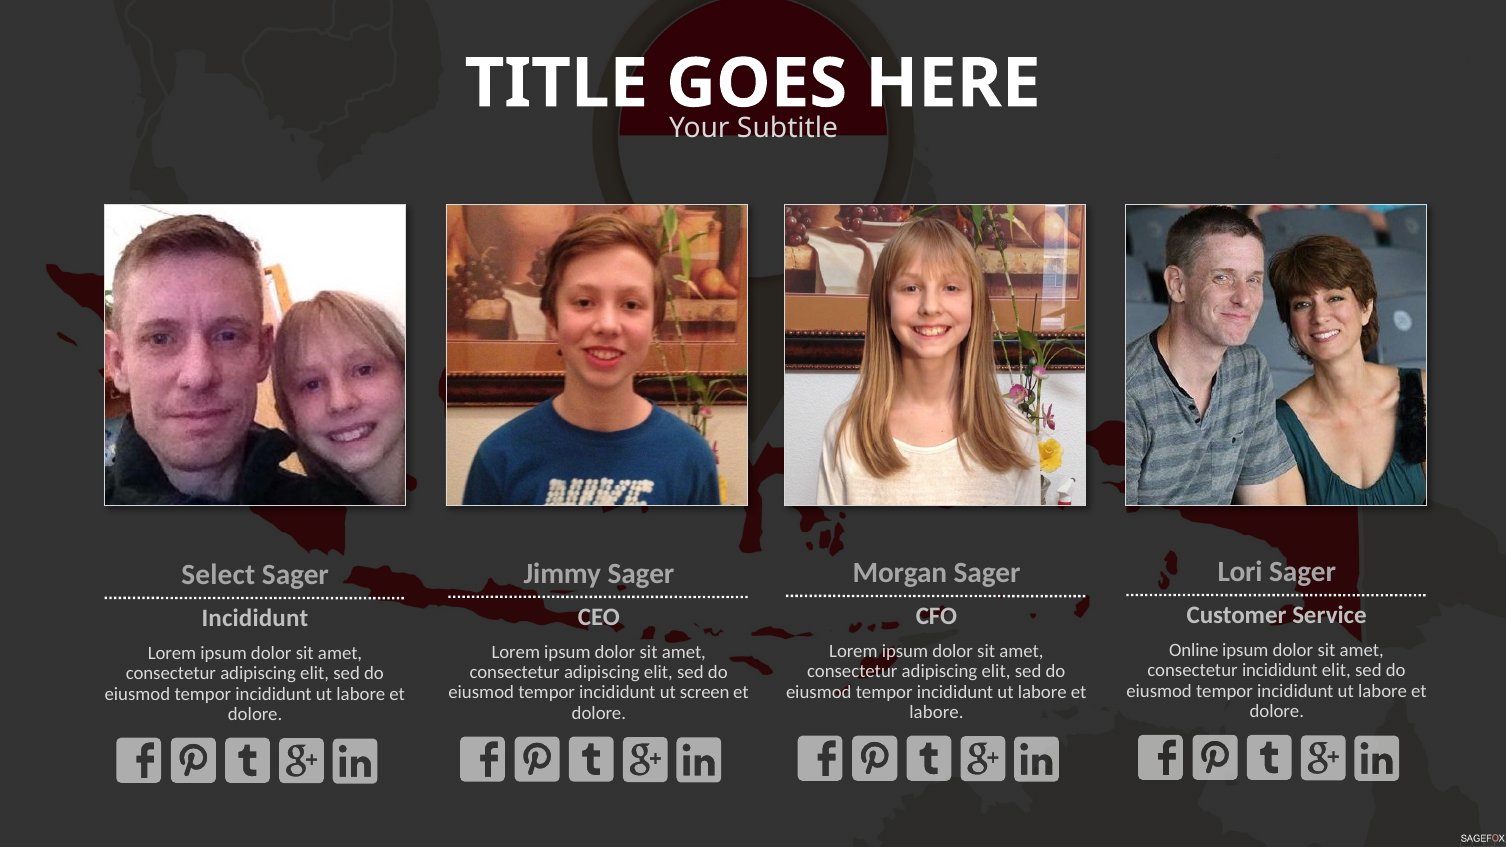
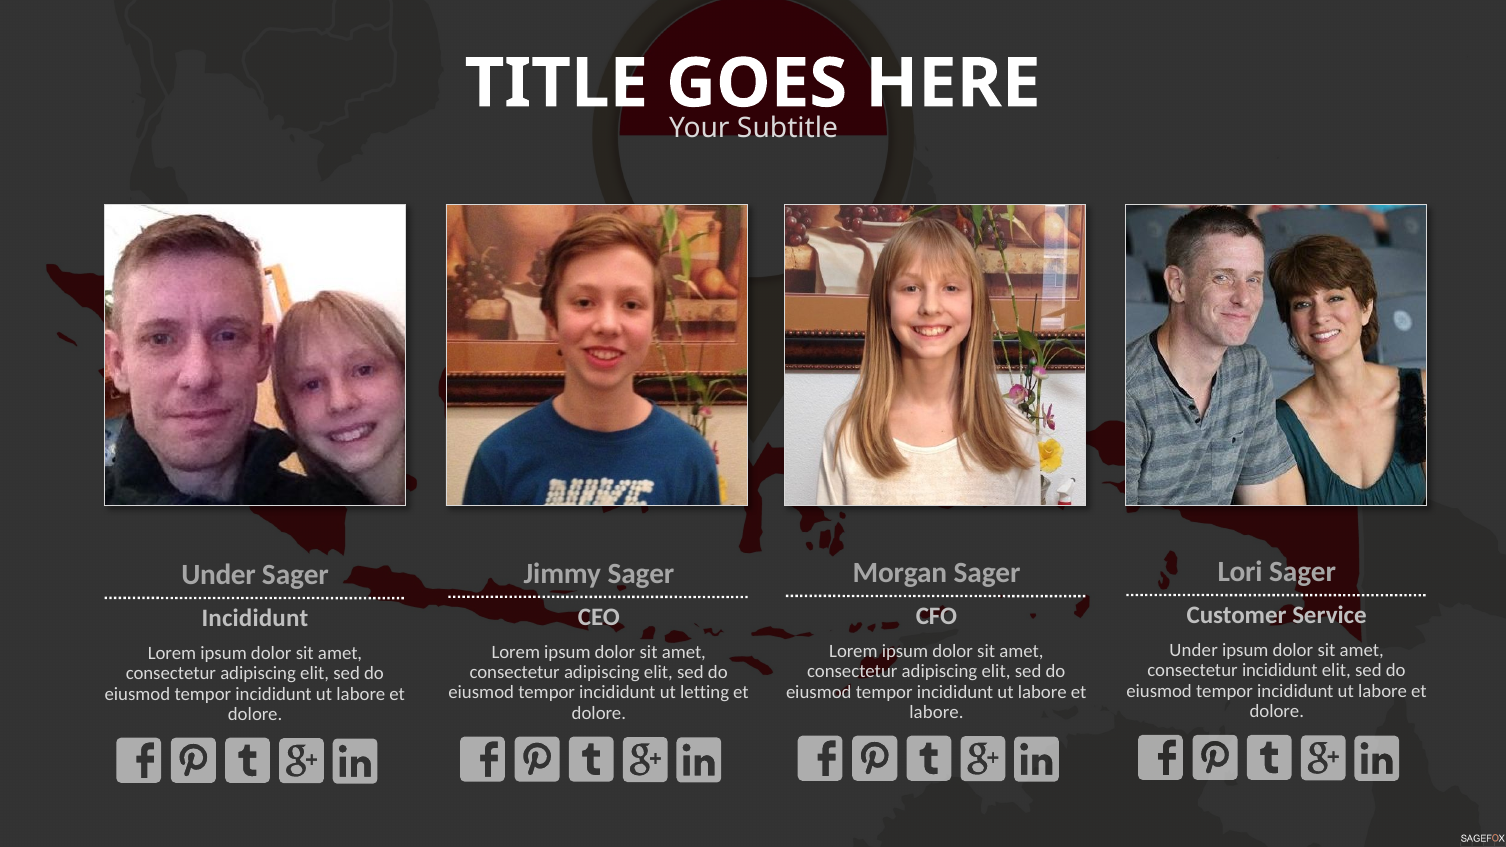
Select at (218, 575): Select -> Under
Online at (1194, 650): Online -> Under
screen: screen -> letting
